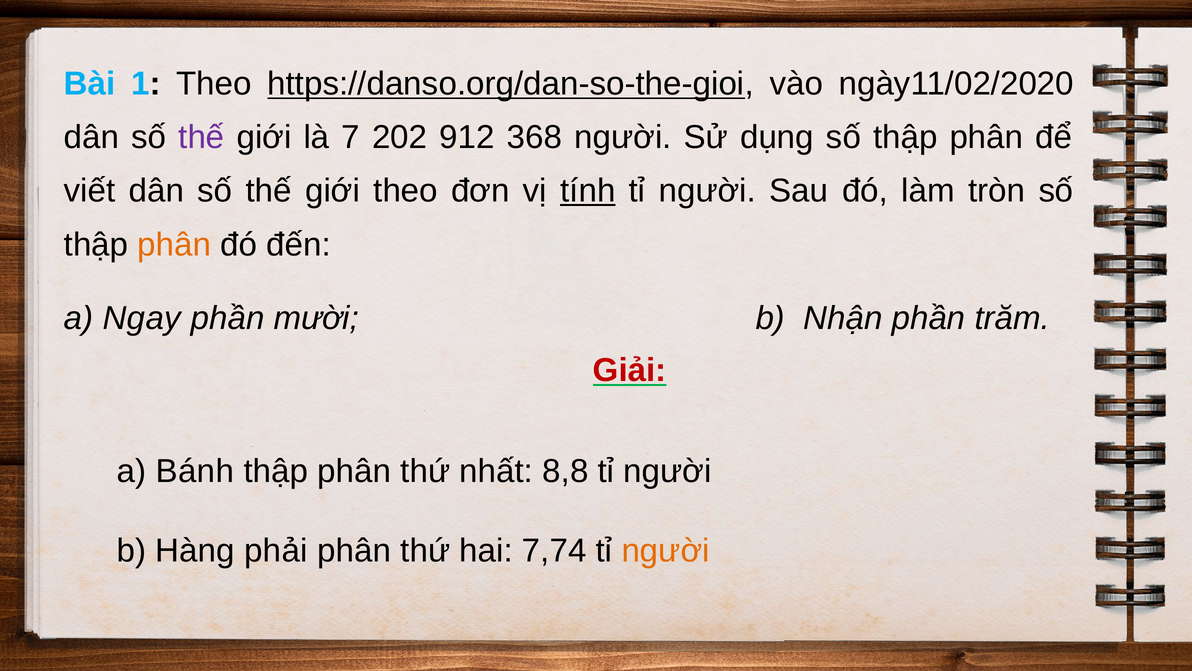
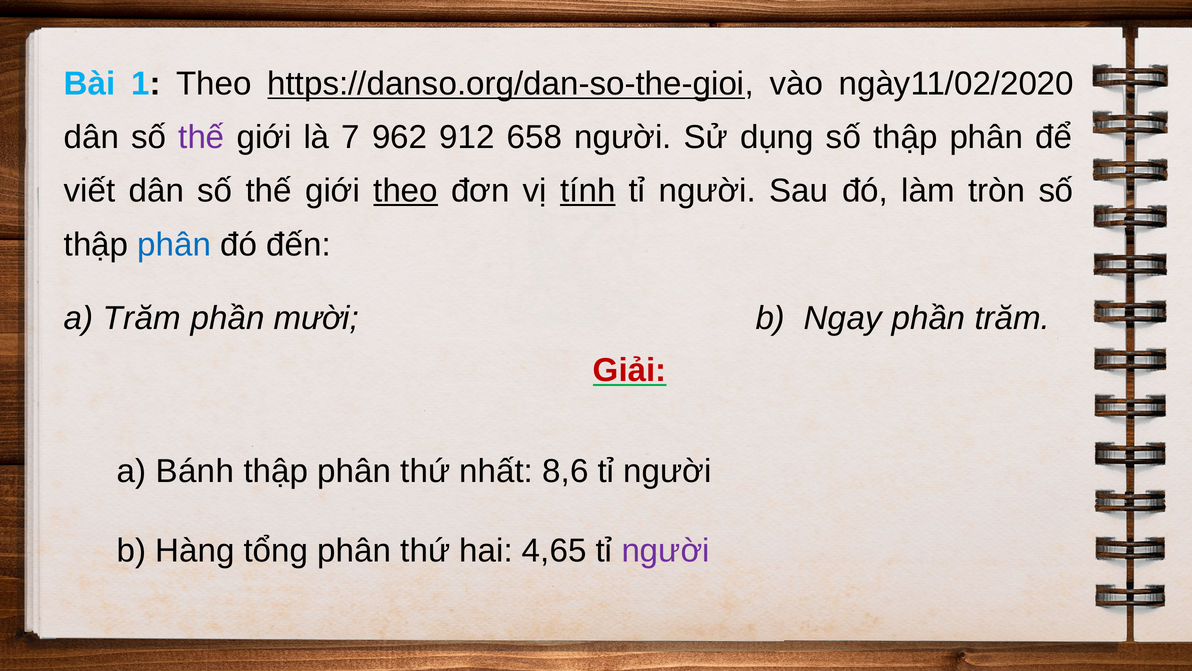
202: 202 -> 962
368: 368 -> 658
theo at (406, 191) underline: none -> present
phân at (174, 244) colour: orange -> blue
a Ngay: Ngay -> Trăm
Nhận: Nhận -> Ngay
8,8: 8,8 -> 8,6
phải: phải -> tổng
7,74: 7,74 -> 4,65
người at (666, 551) colour: orange -> purple
